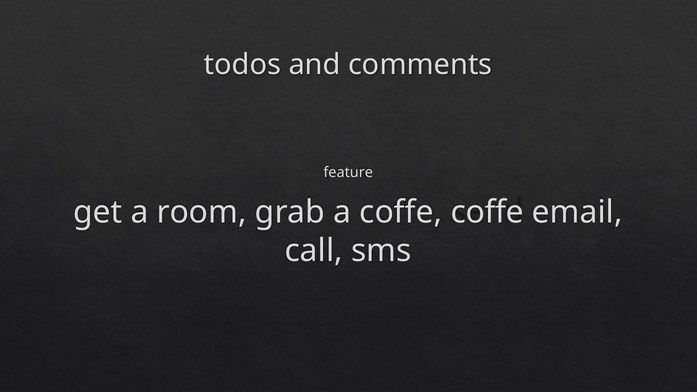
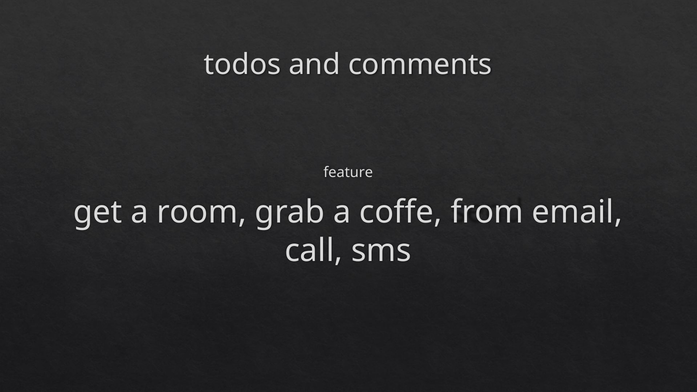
coffe coffe: coffe -> from
